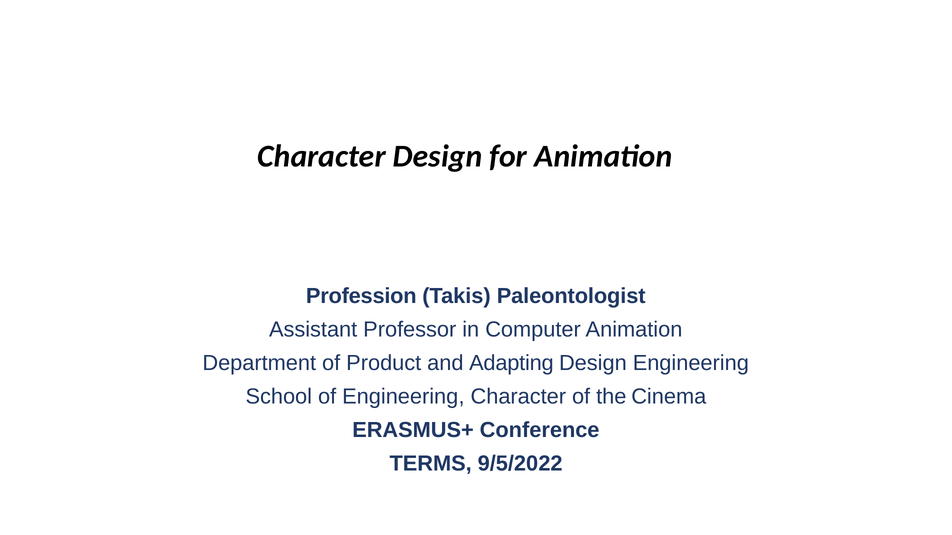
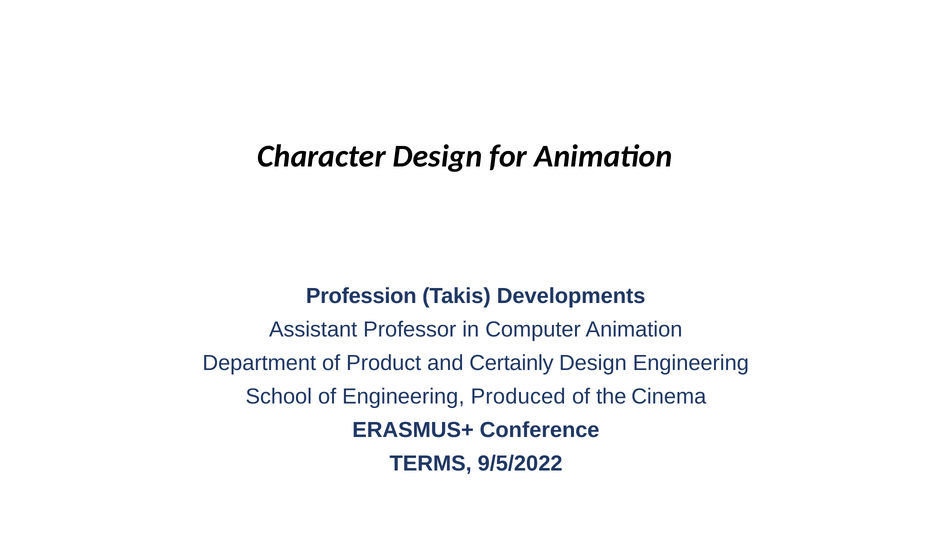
Paleontologist: Paleontologist -> Developments
Adapting: Adapting -> Certainly
Engineering Character: Character -> Produced
